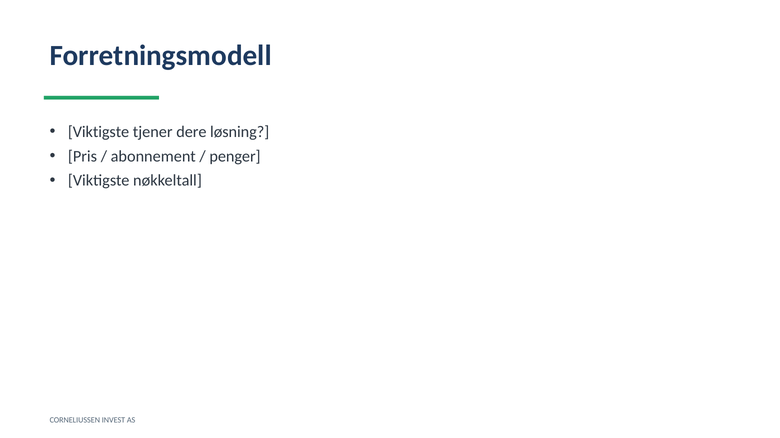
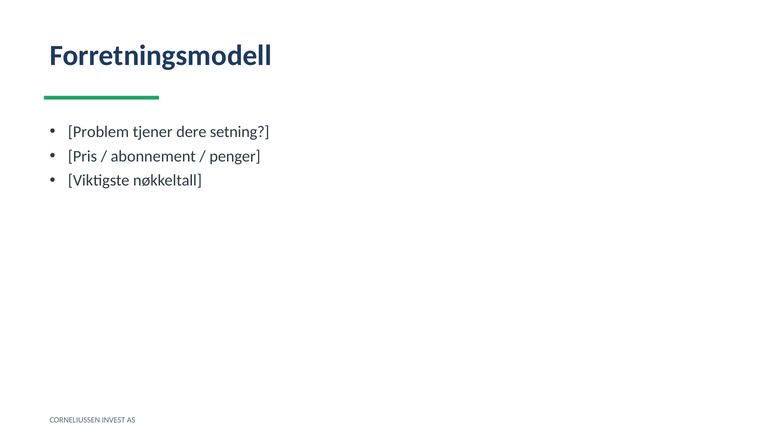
Viktigste at (99, 132): Viktigste -> Problem
løsning: løsning -> setning
